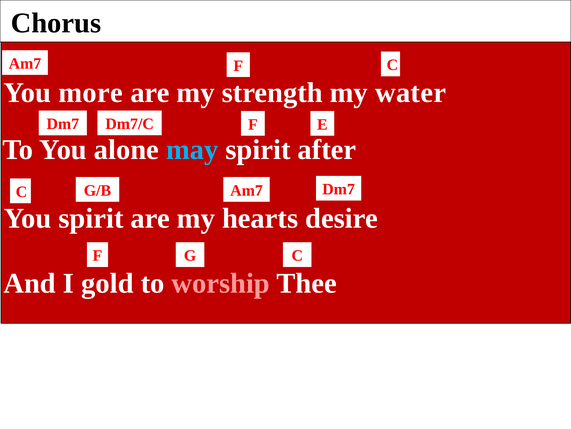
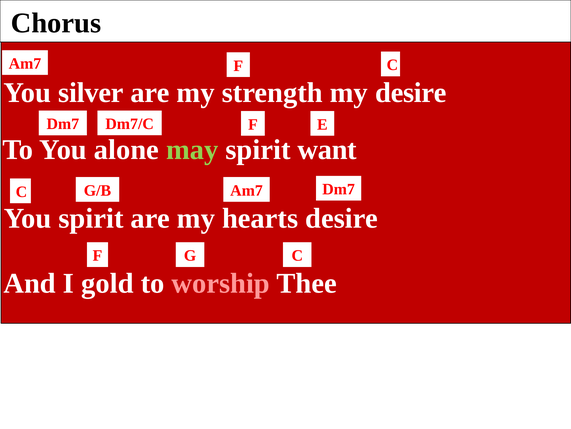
more: more -> silver
my water: water -> desire
may colour: light blue -> light green
after: after -> want
